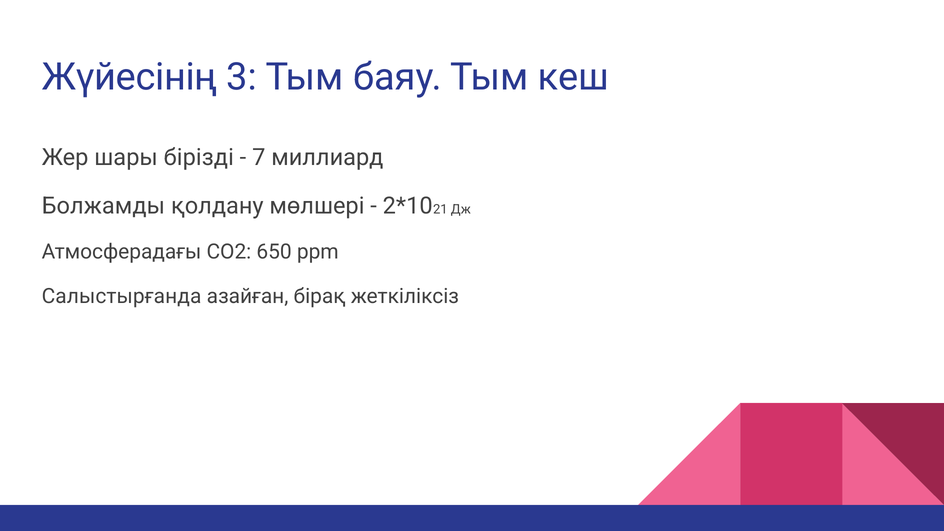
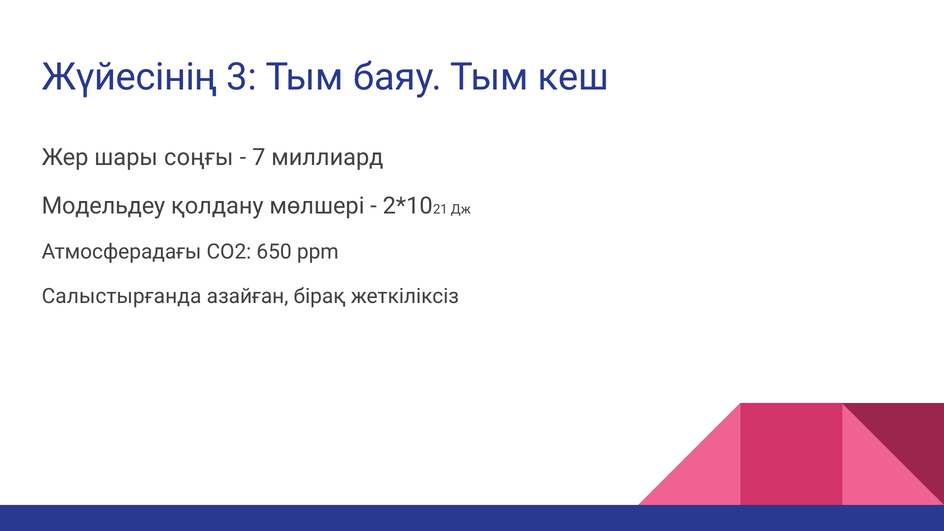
бірізді: бірізді -> соңғы
Болжамды: Болжамды -> Модельдеу
